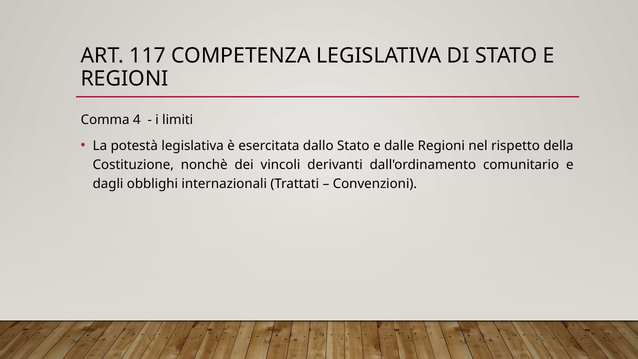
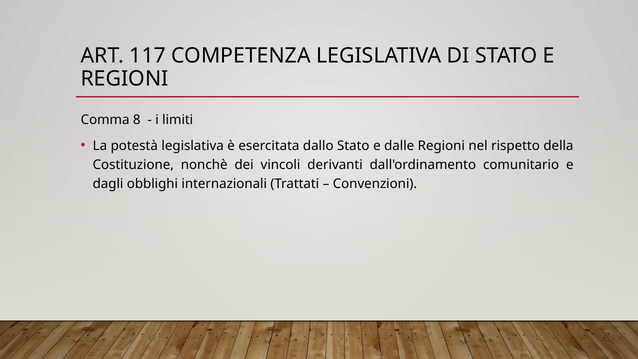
4: 4 -> 8
